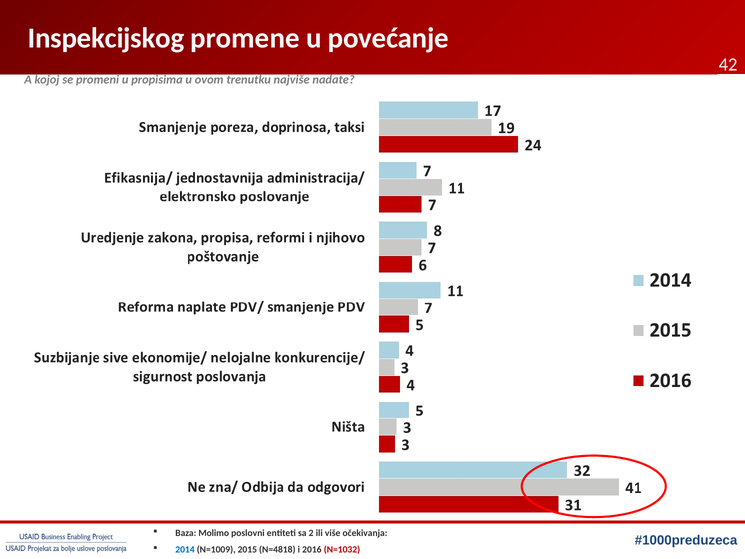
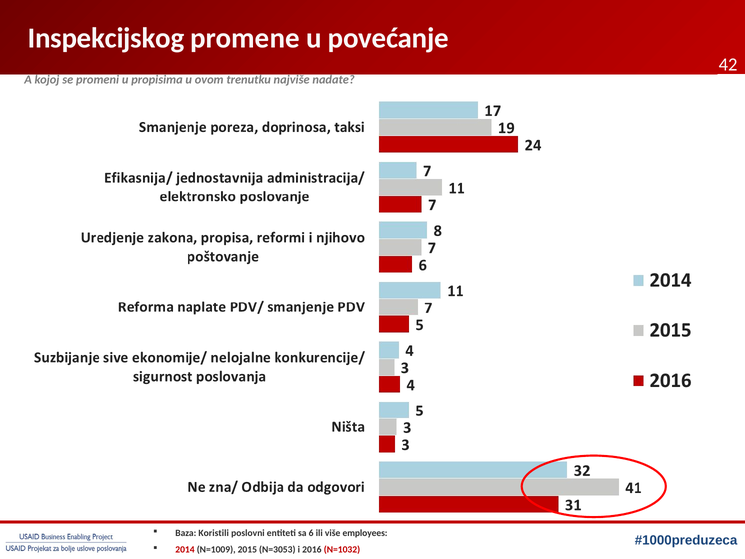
Molimo: Molimo -> Koristili
2: 2 -> 6
očekivanja: očekivanja -> employees
2014 colour: blue -> red
N=4818: N=4818 -> N=3053
